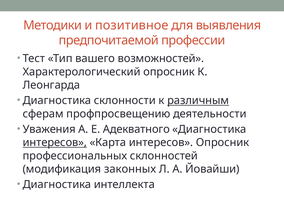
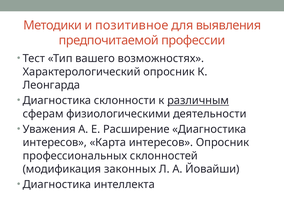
возможностей: возможностей -> возможностях
профпросвещению: профпросвещению -> физиологическими
Адекватного: Адекватного -> Расширение
интересов at (55, 143) underline: present -> none
